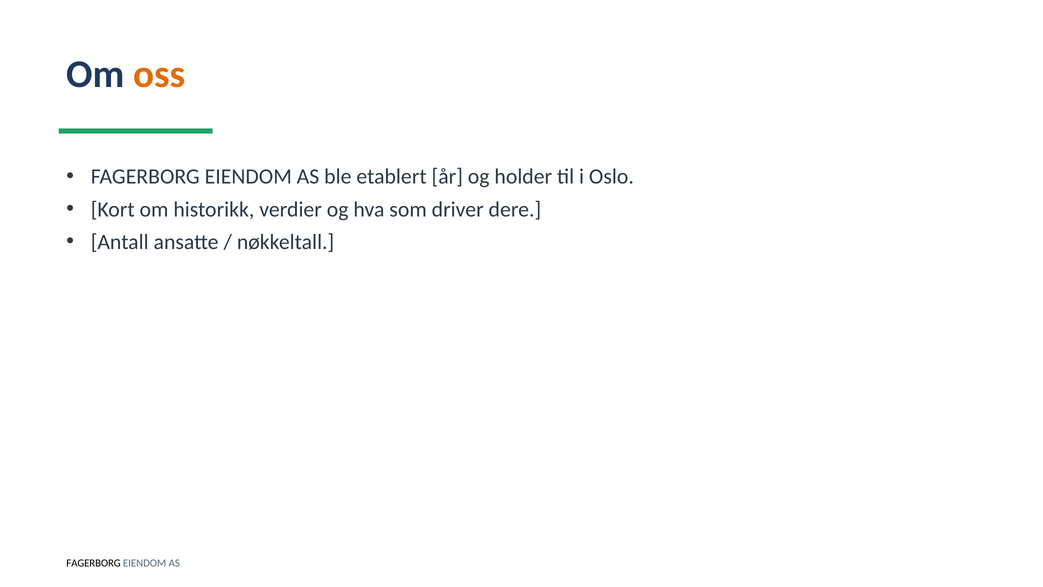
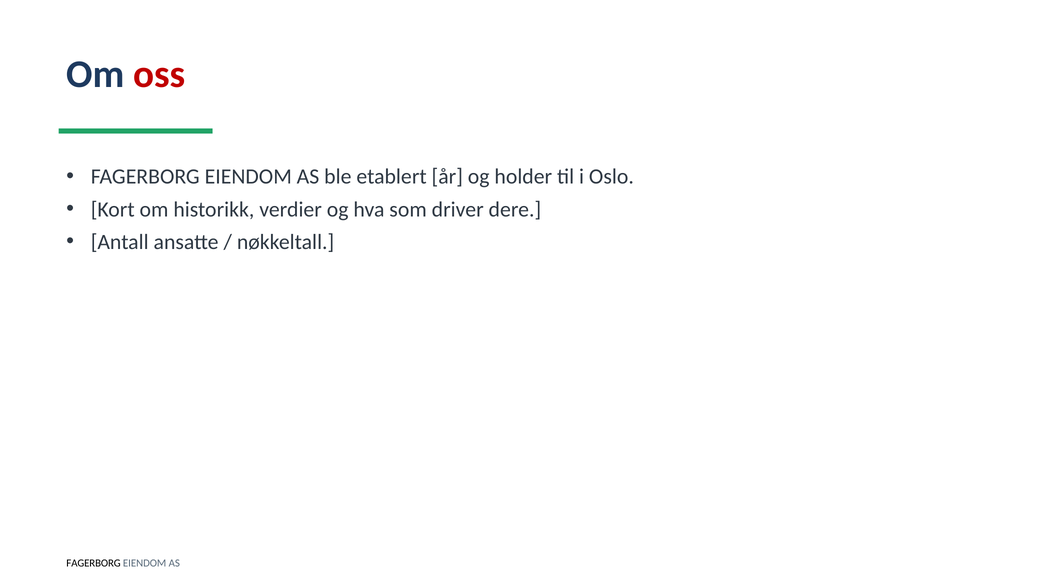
oss colour: orange -> red
